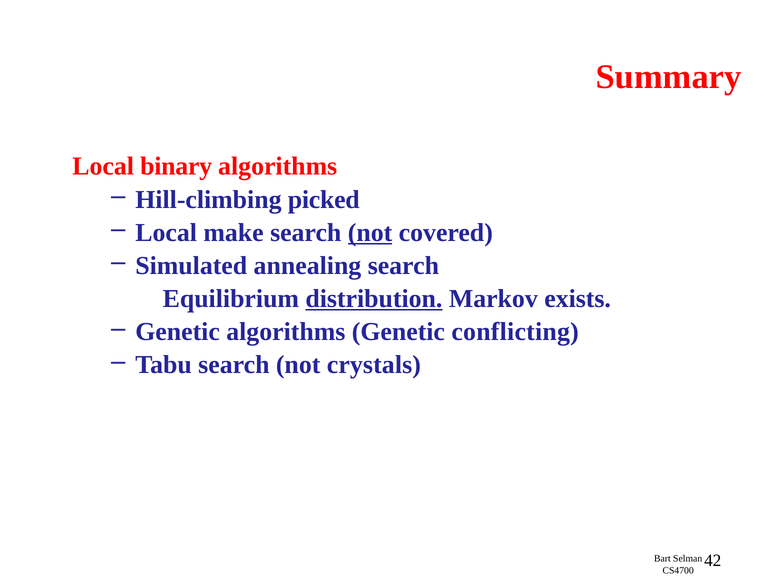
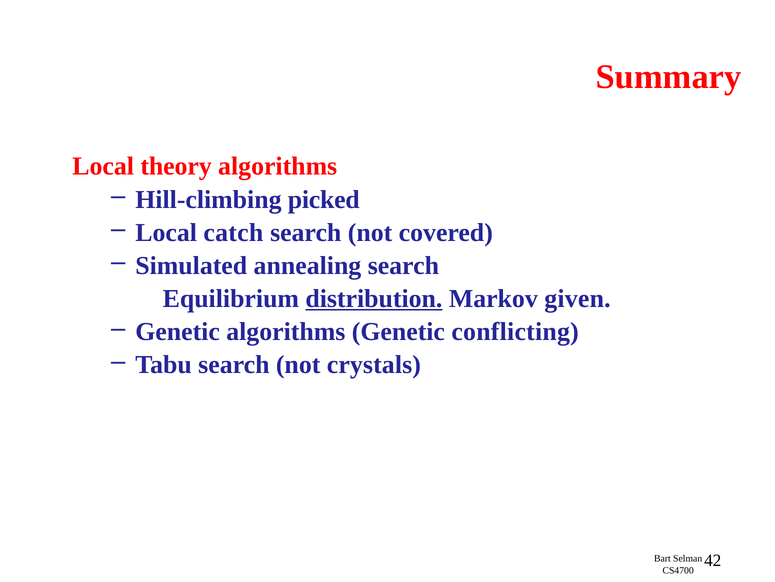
binary: binary -> theory
make: make -> catch
not at (370, 232) underline: present -> none
exists: exists -> given
